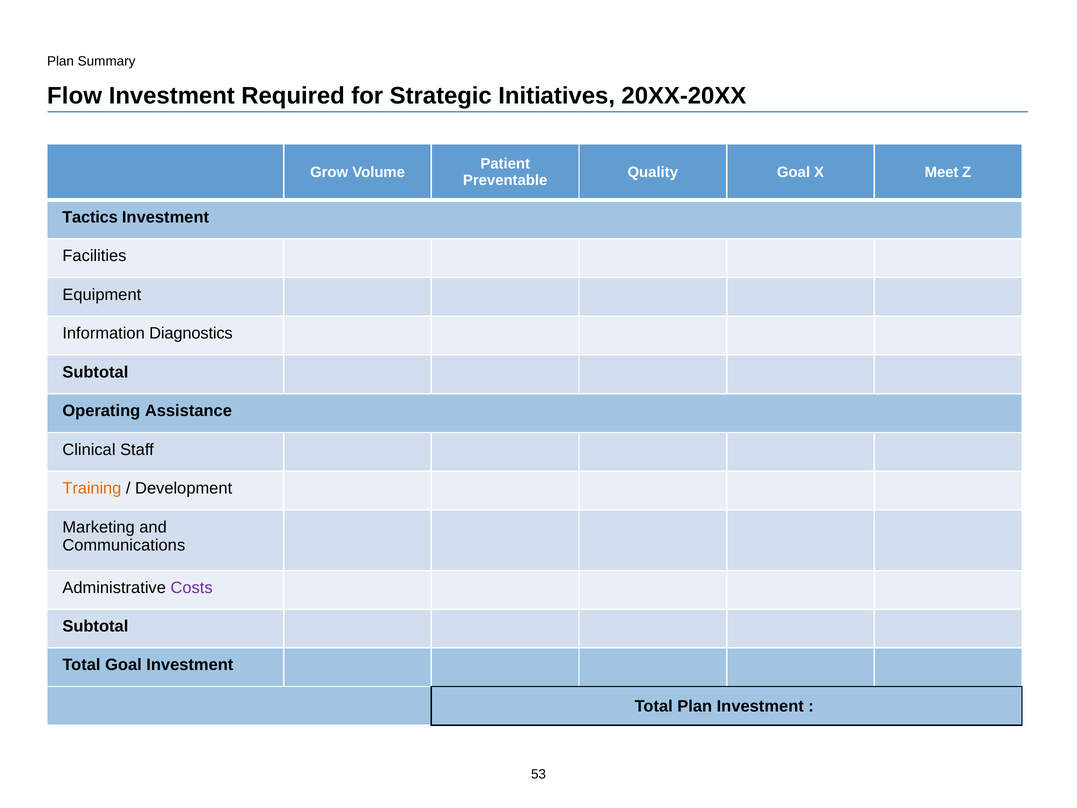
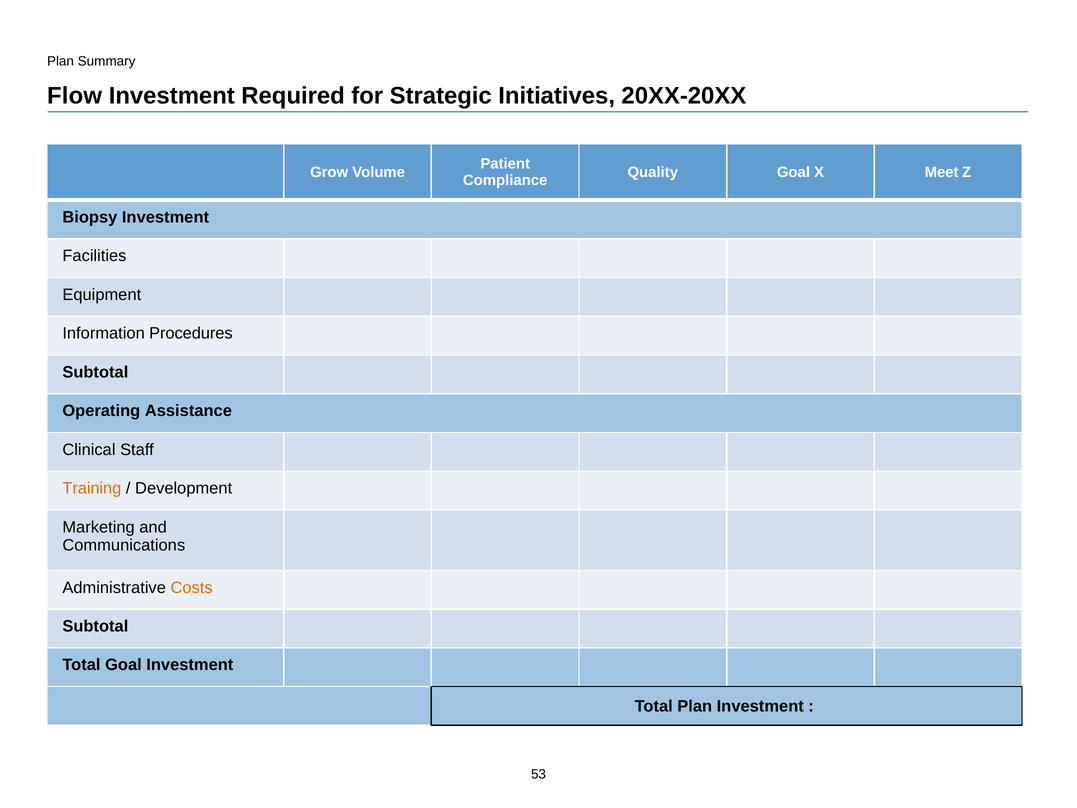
Preventable: Preventable -> Compliance
Tactics: Tactics -> Biopsy
Diagnostics: Diagnostics -> Procedures
Costs colour: purple -> orange
